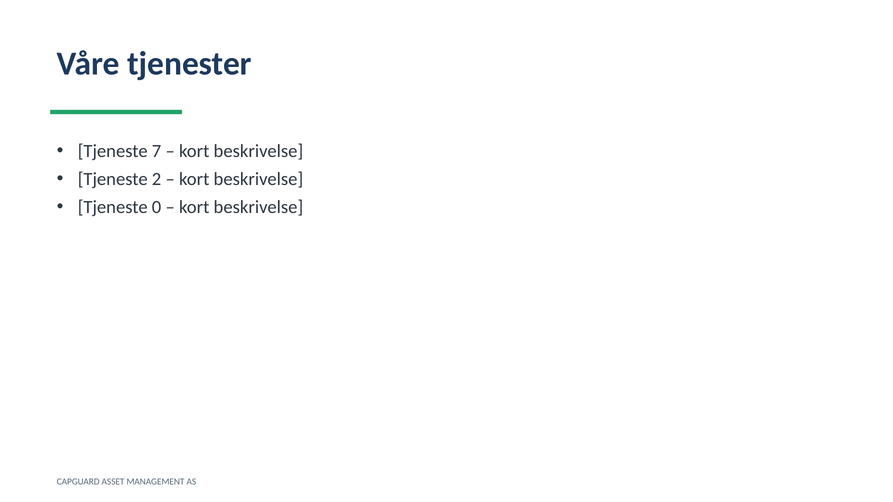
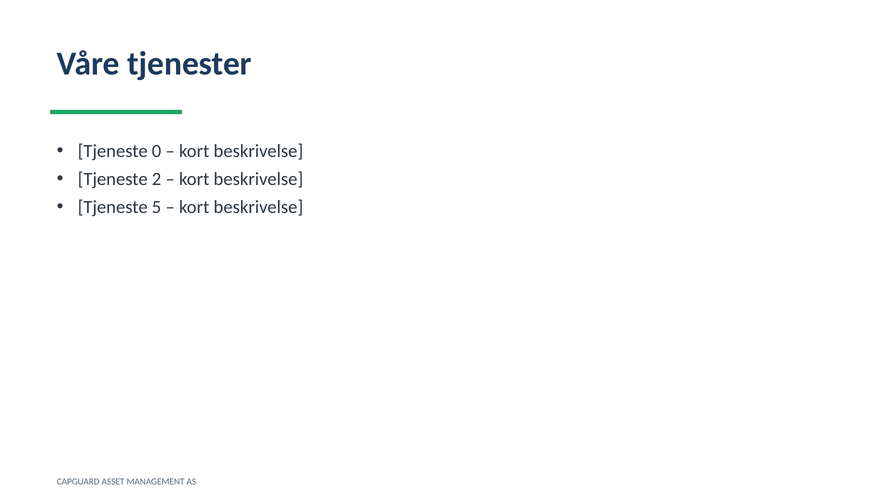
7: 7 -> 0
0: 0 -> 5
